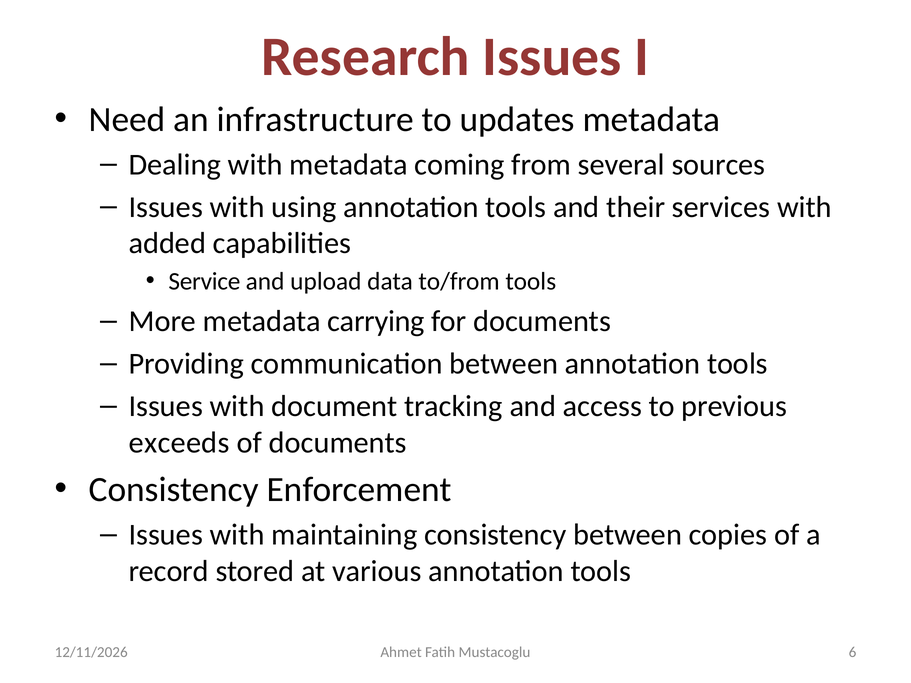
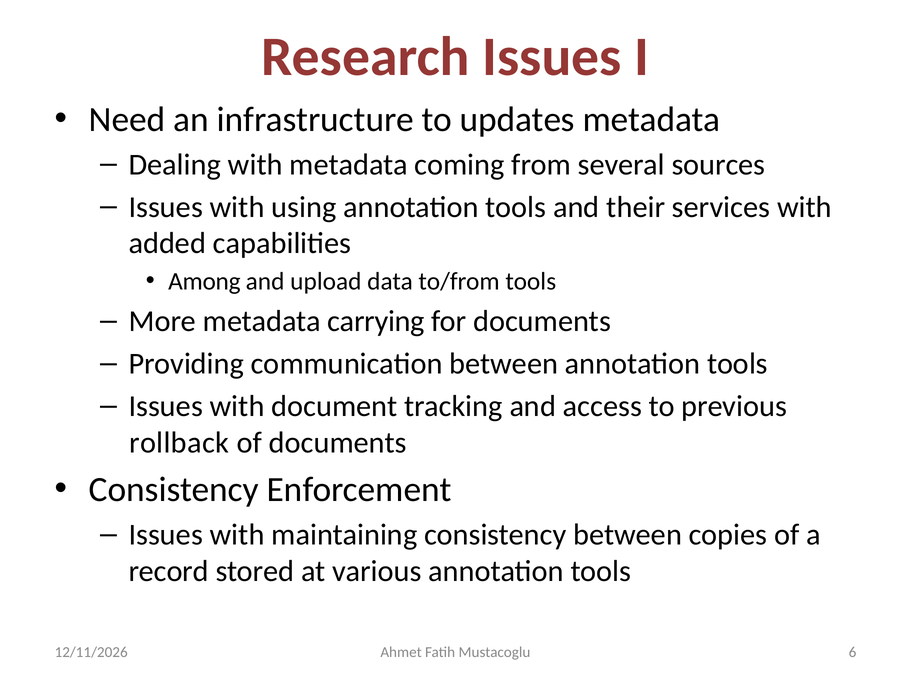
Service: Service -> Among
exceeds: exceeds -> rollback
